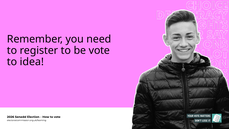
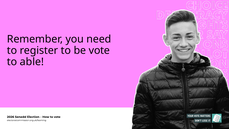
idea: idea -> able
